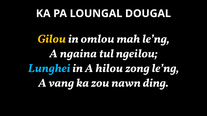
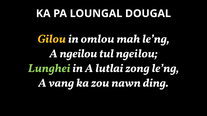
A ngaina: ngaina -> ngeilou
Lunghei colour: light blue -> light green
hilou: hilou -> lutlai
